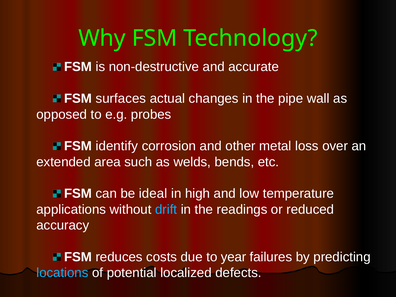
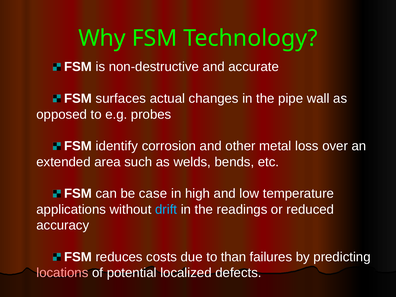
ideal: ideal -> case
year: year -> than
locations colour: light blue -> pink
